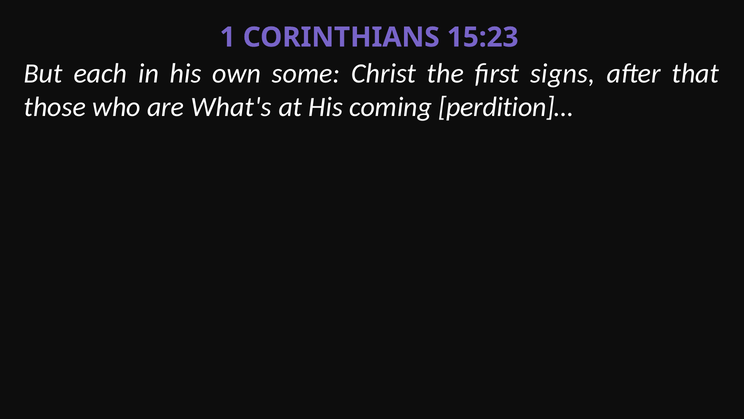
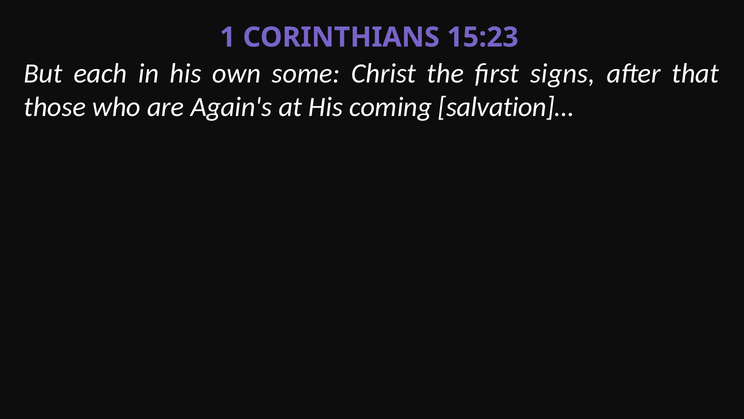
What's: What's -> Again's
perdition]…: perdition]… -> salvation]…
